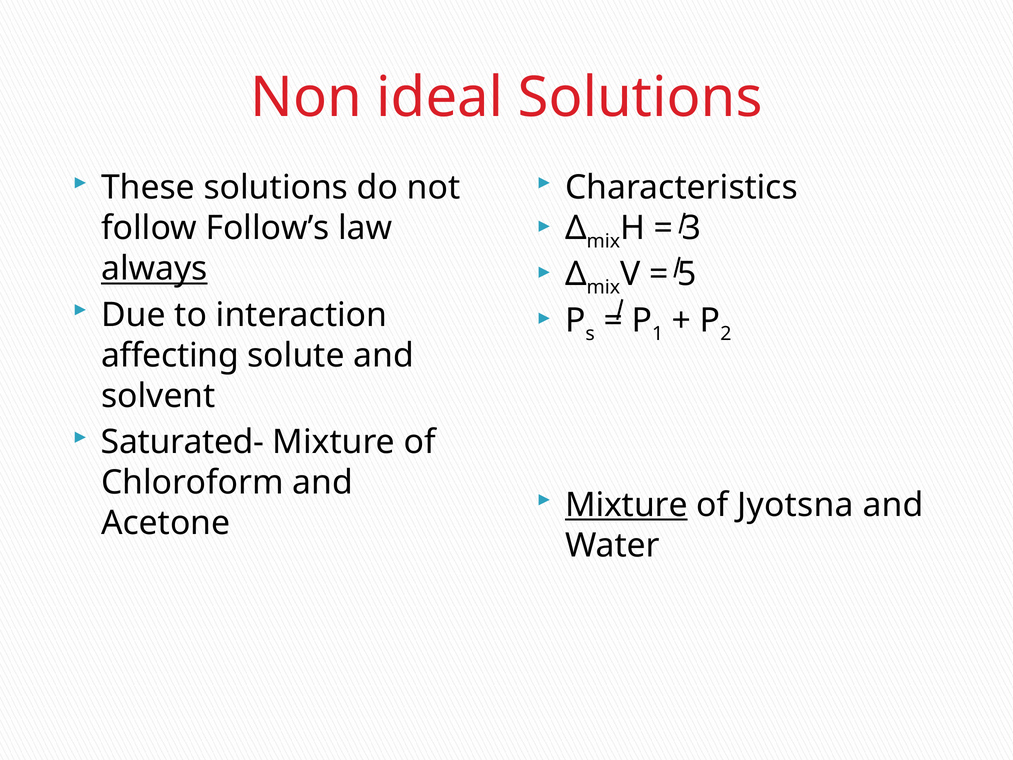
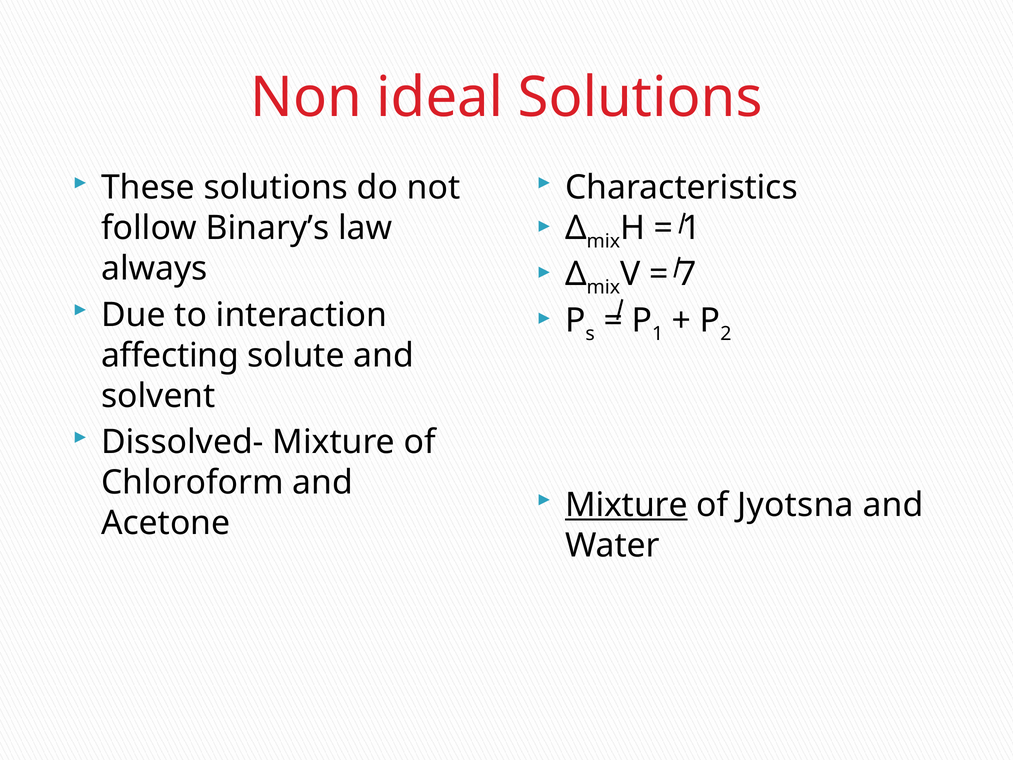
3 at (692, 228): 3 -> 1
Follow’s: Follow’s -> Binary’s
always underline: present -> none
5: 5 -> 7
Saturated-: Saturated- -> Dissolved-
